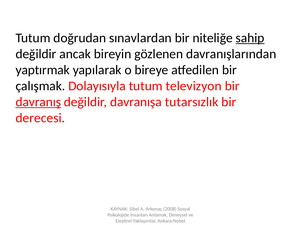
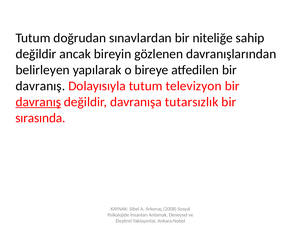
sahip underline: present -> none
yaptırmak: yaptırmak -> belirleyen
çalışmak at (40, 86): çalışmak -> davranış
derecesi: derecesi -> sırasında
